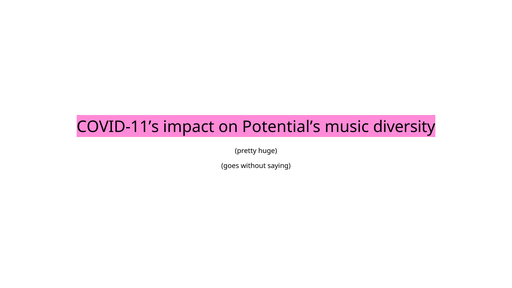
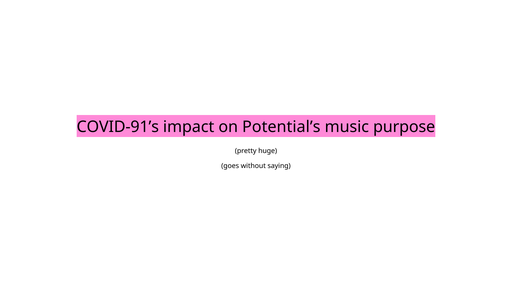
COVID-11’s: COVID-11’s -> COVID-91’s
diversity: diversity -> purpose
